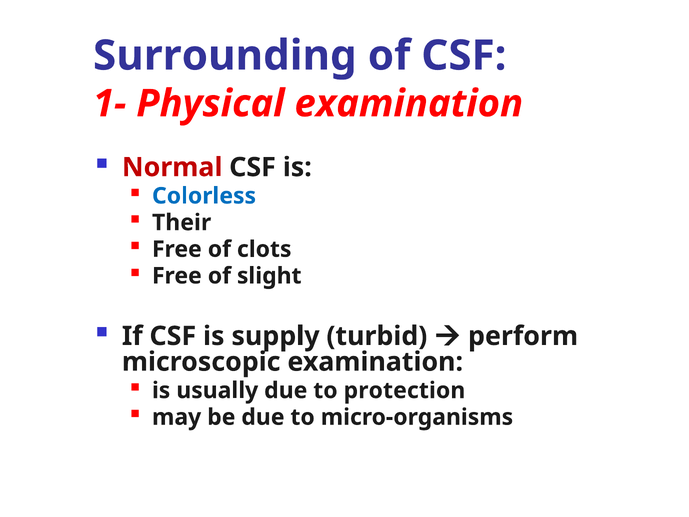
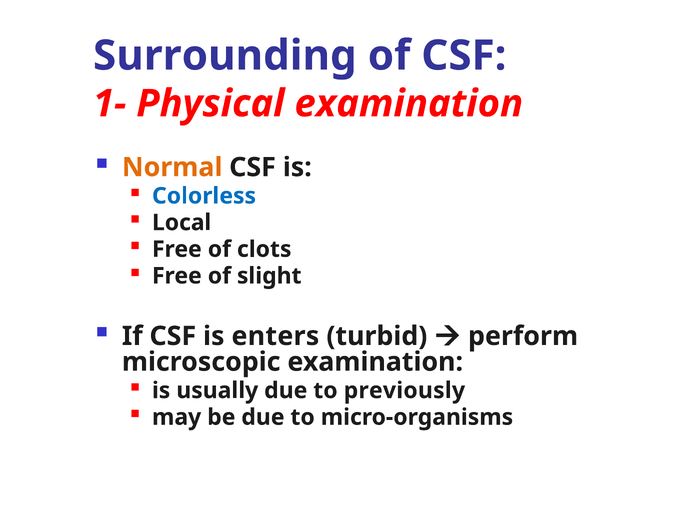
Normal colour: red -> orange
Their: Their -> Local
supply: supply -> enters
protection: protection -> previously
